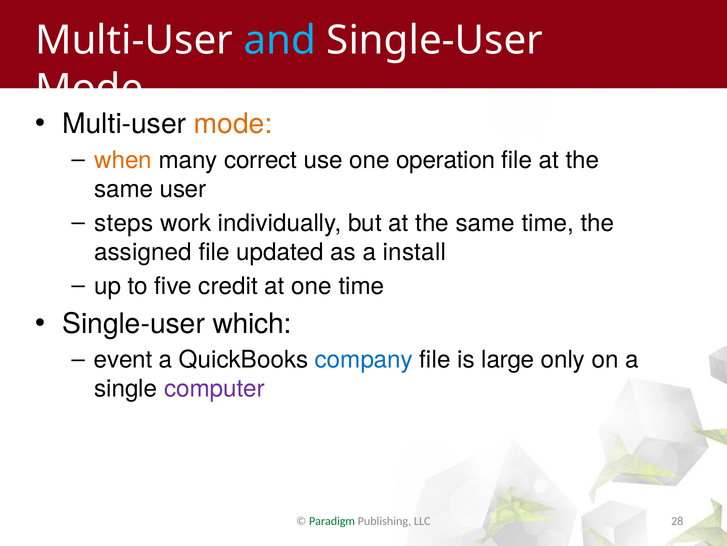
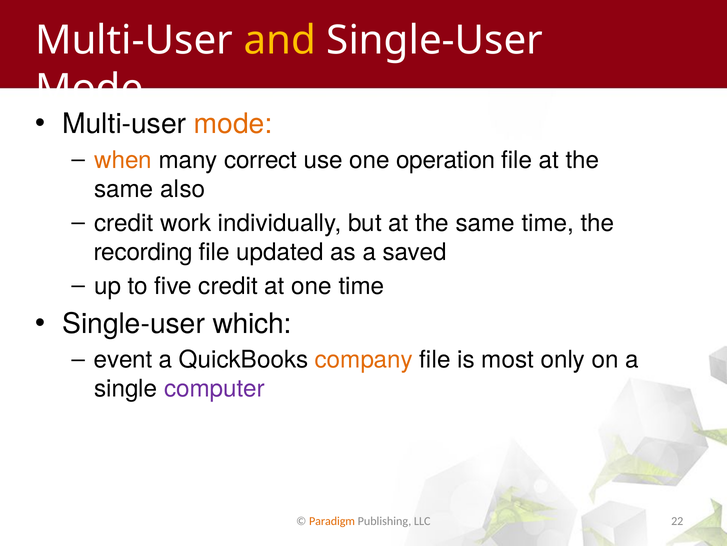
and colour: light blue -> yellow
user: user -> also
steps at (124, 223): steps -> credit
assigned: assigned -> recording
install: install -> saved
company colour: blue -> orange
large: large -> most
Paradigm colour: green -> orange
28: 28 -> 22
